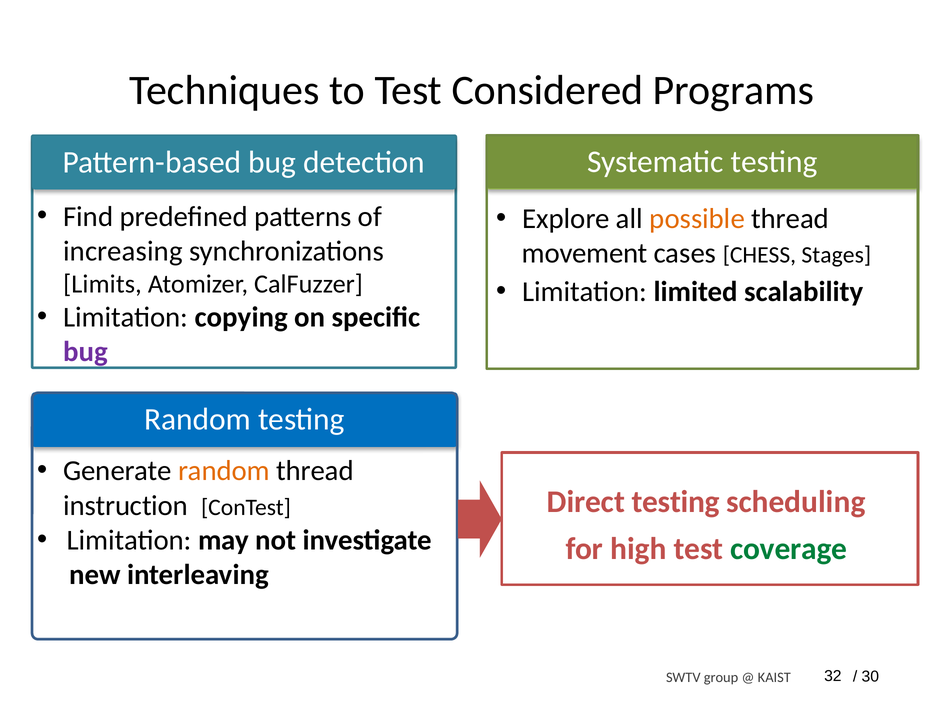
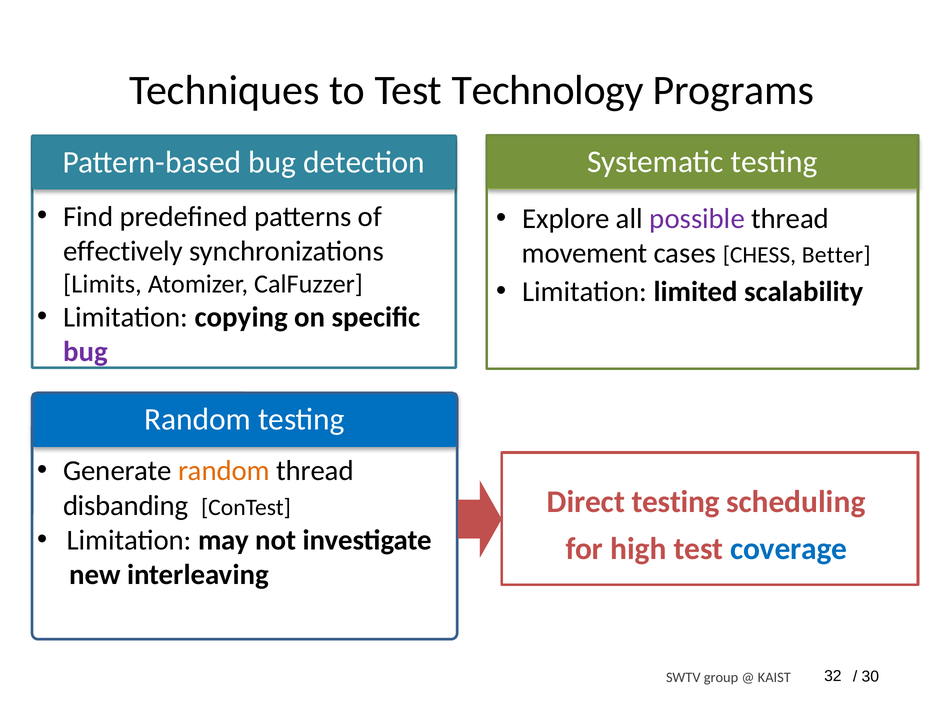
Considered: Considered -> Technology
possible colour: orange -> purple
increasing: increasing -> effectively
Stages: Stages -> Better
instruction: instruction -> disbanding
coverage colour: green -> blue
